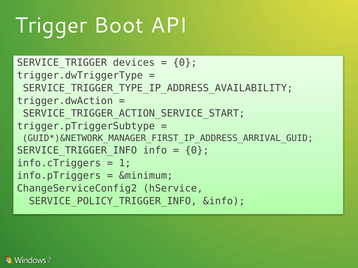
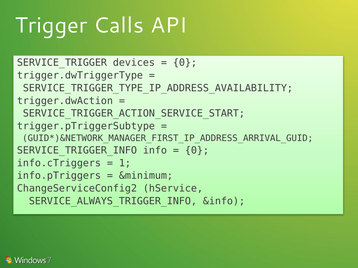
Boot: Boot -> Calls
SERVICE_POLICY_TRIGGER_INFO: SERVICE_POLICY_TRIGGER_INFO -> SERVICE_ALWAYS_TRIGGER_INFO
